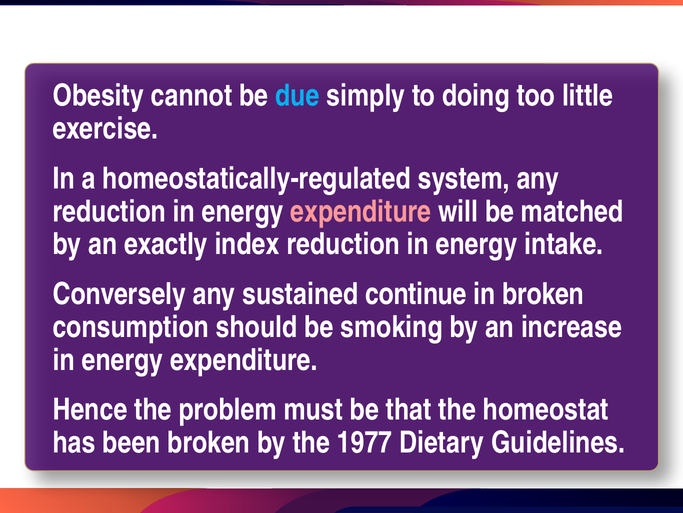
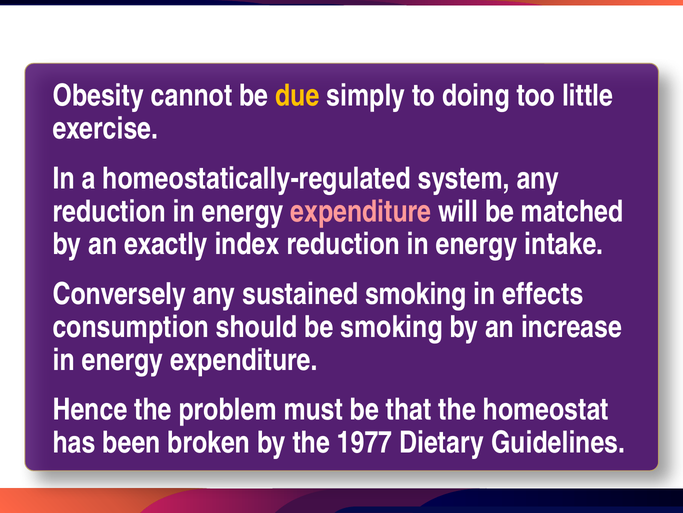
due colour: light blue -> yellow
sustained continue: continue -> smoking
in broken: broken -> effects
